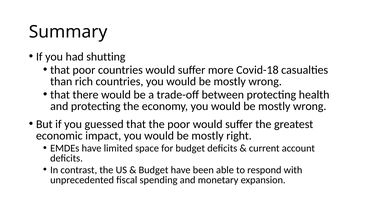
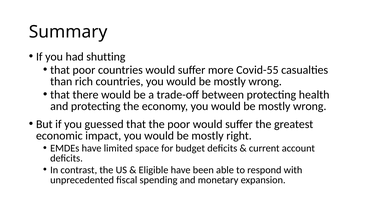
Covid-18: Covid-18 -> Covid-55
Budget at (154, 170): Budget -> Eligible
